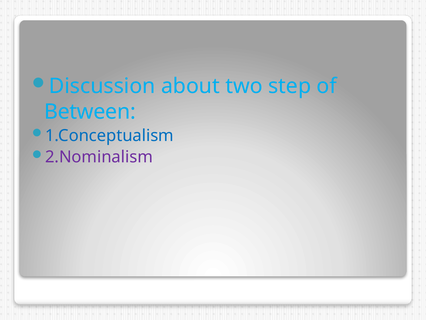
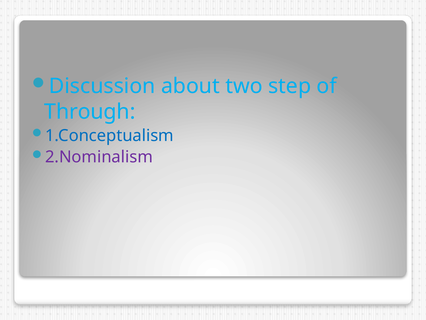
Between: Between -> Through
